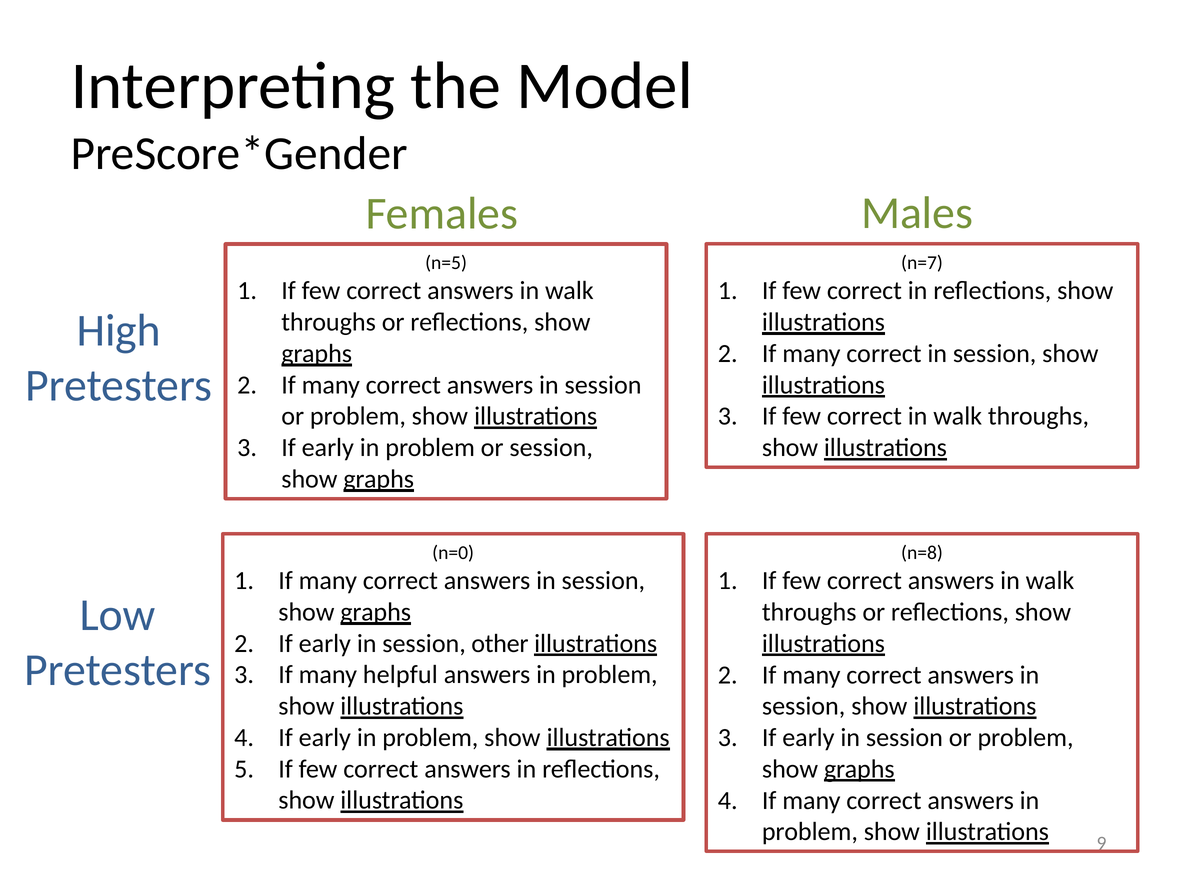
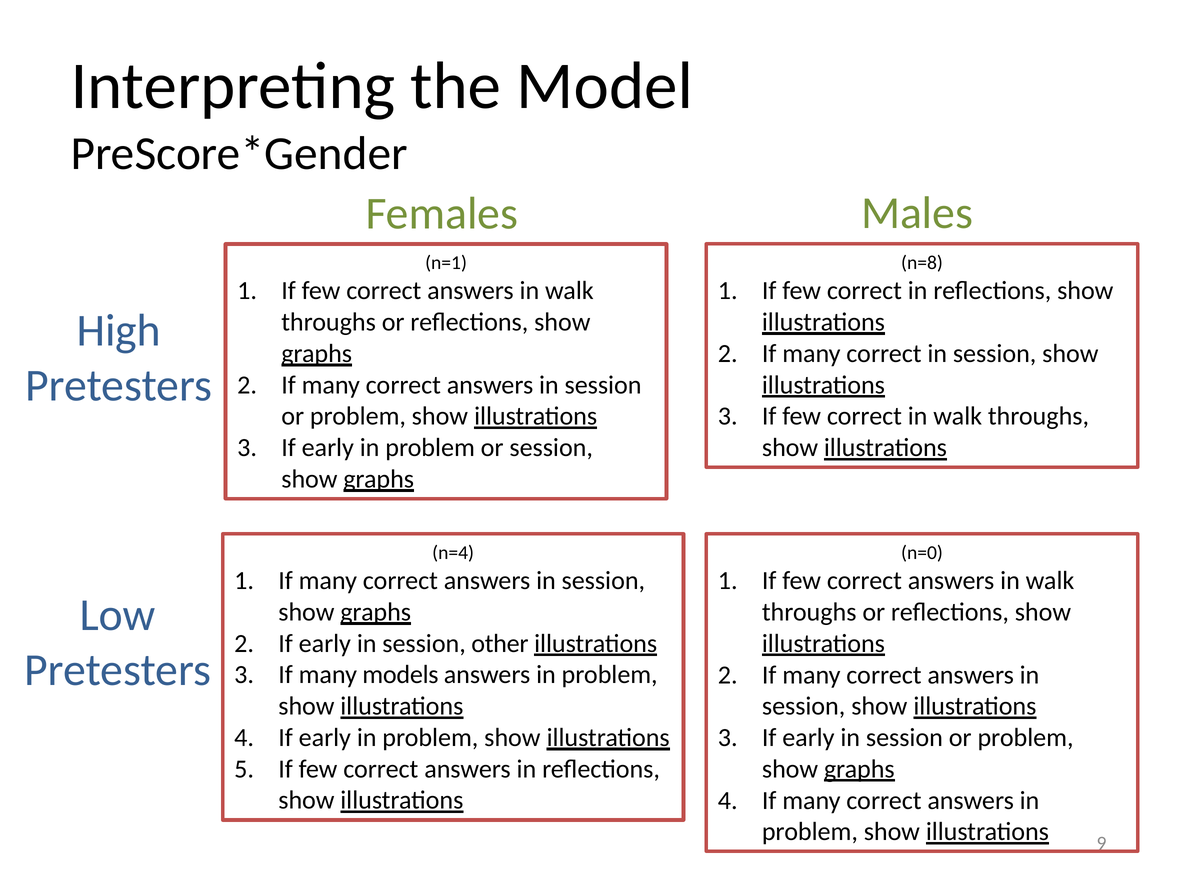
n=5: n=5 -> n=1
n=7: n=7 -> n=8
n=0: n=0 -> n=4
n=8: n=8 -> n=0
helpful: helpful -> models
